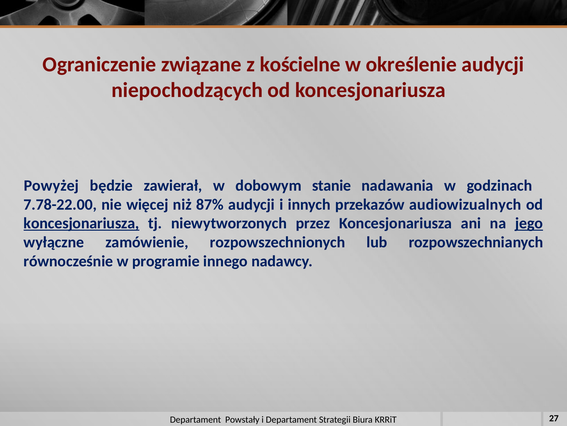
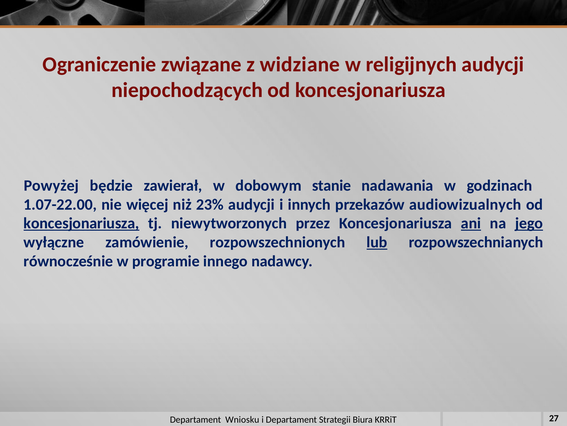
kościelne: kościelne -> widziane
określenie: określenie -> religijnych
7.78-22.00: 7.78-22.00 -> 1.07-22.00
87%: 87% -> 23%
ani underline: none -> present
lub underline: none -> present
Powstały: Powstały -> Wniosku
